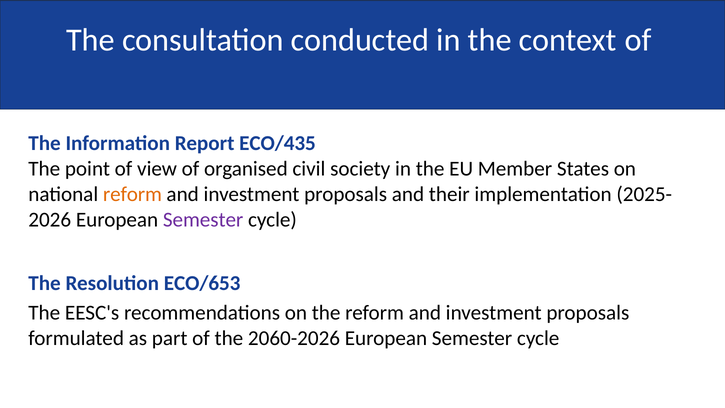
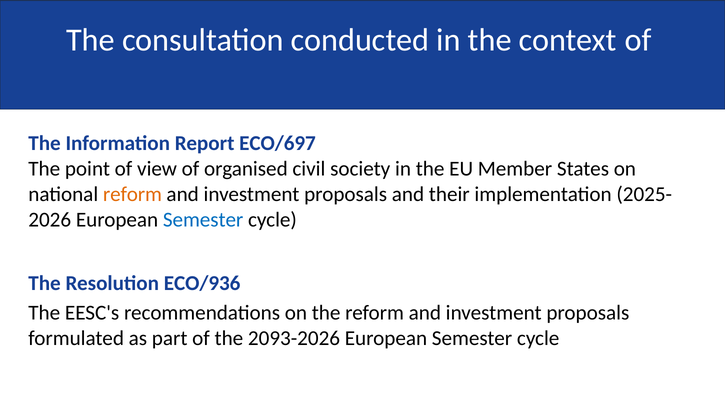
ECO/435: ECO/435 -> ECO/697
Semester at (203, 220) colour: purple -> blue
ECO/653: ECO/653 -> ECO/936
2060-2026: 2060-2026 -> 2093-2026
